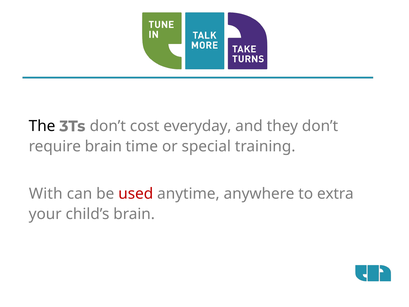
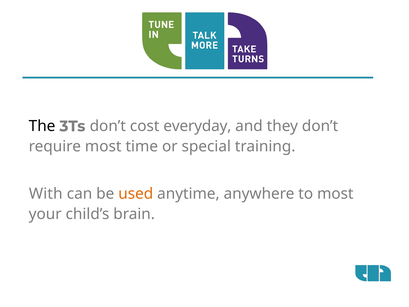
require brain: brain -> most
used colour: red -> orange
to extra: extra -> most
